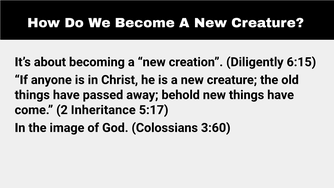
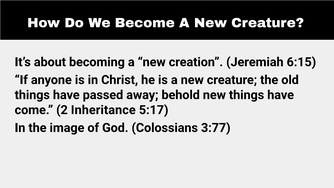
Diligently: Diligently -> Jeremiah
3:60: 3:60 -> 3:77
